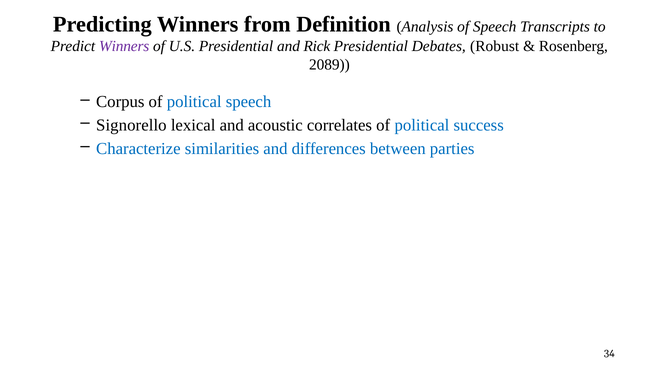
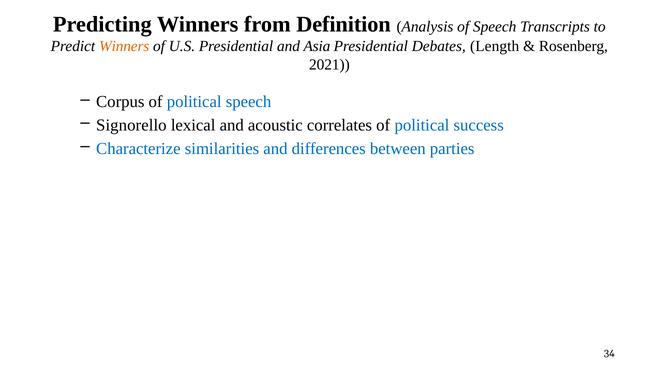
Winners at (124, 46) colour: purple -> orange
Rick: Rick -> Asia
Robust: Robust -> Length
2089: 2089 -> 2021
